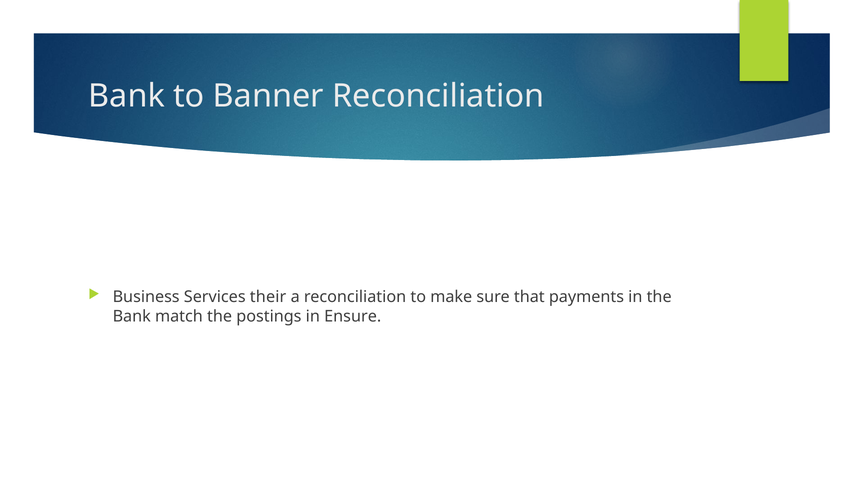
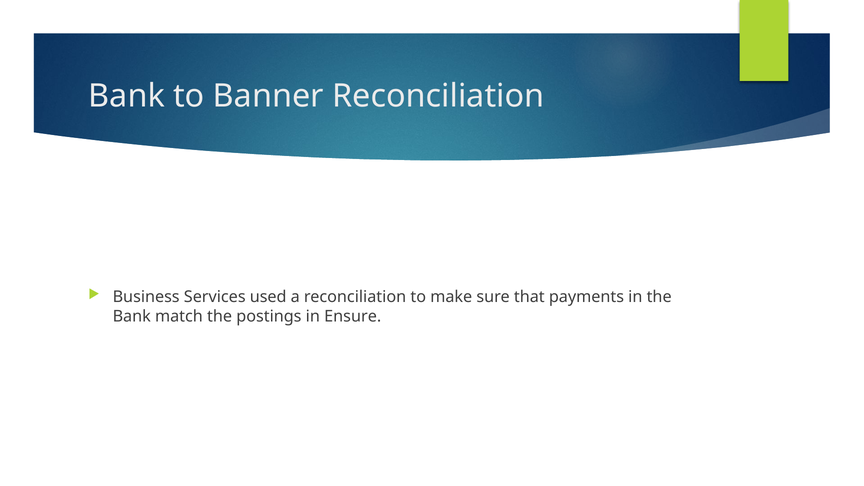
their: their -> used
